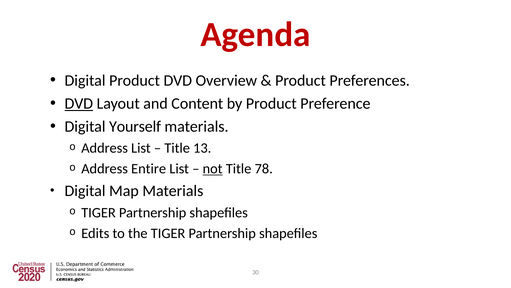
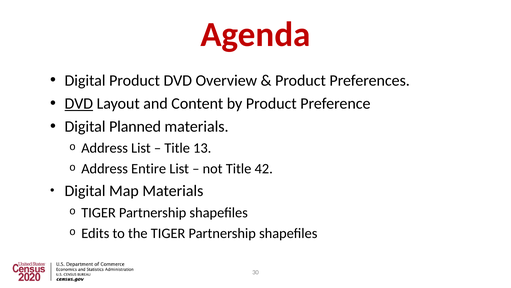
Yourself: Yourself -> Planned
not underline: present -> none
78: 78 -> 42
